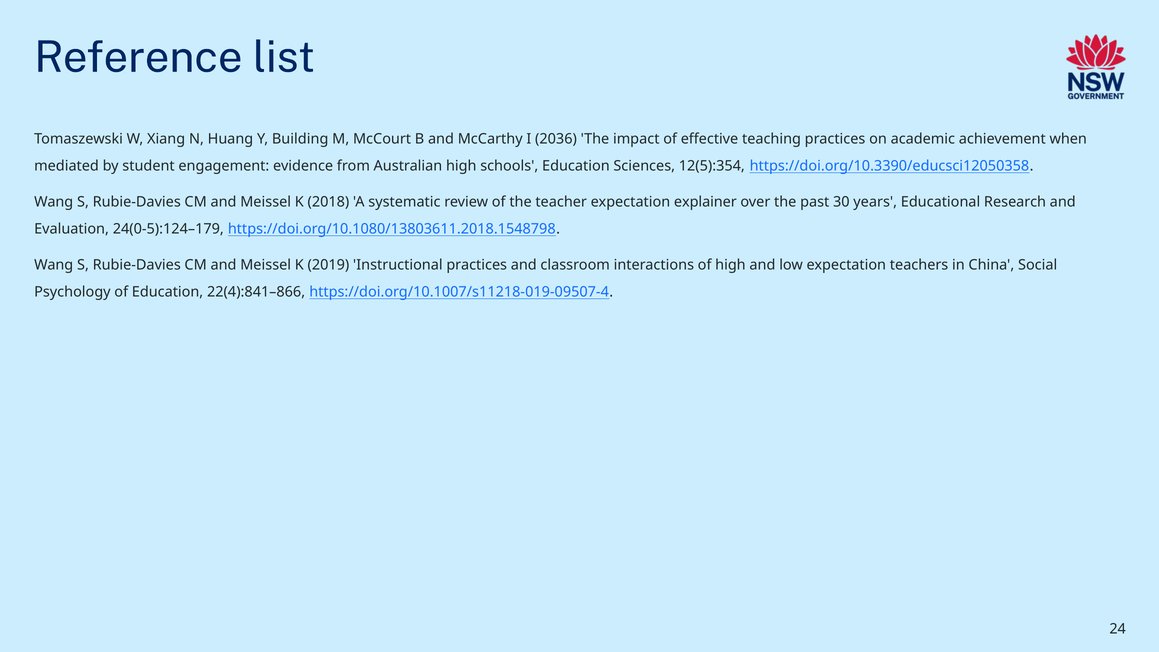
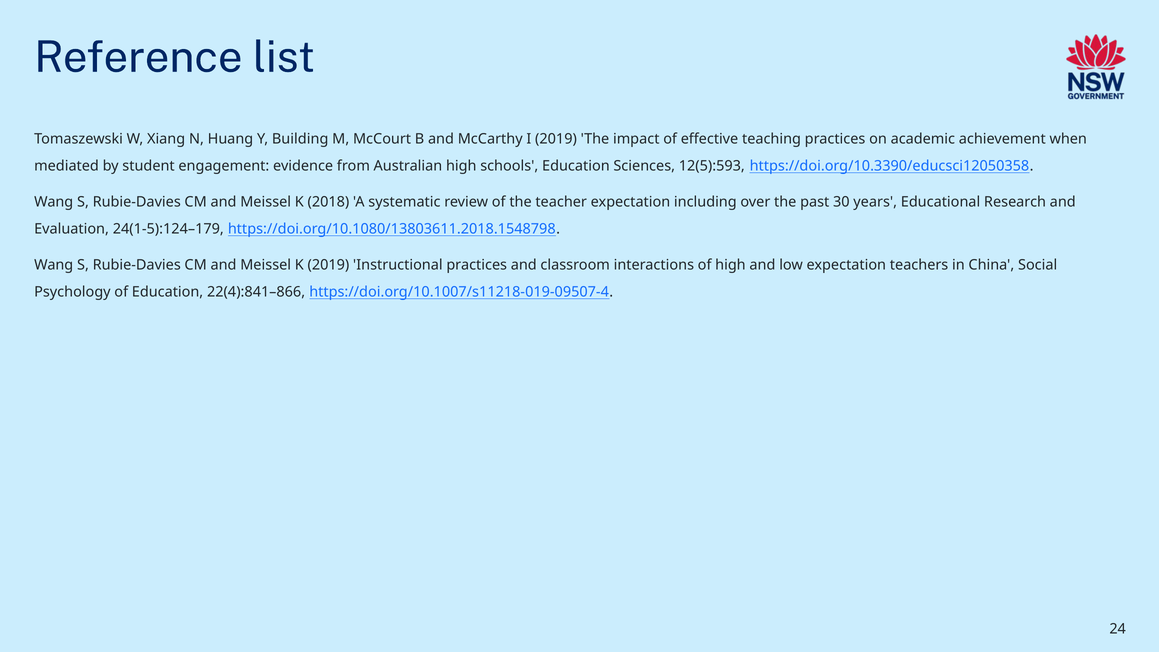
I 2036: 2036 -> 2019
12(5):354: 12(5):354 -> 12(5):593
explainer: explainer -> including
24(0-5):124–179: 24(0-5):124–179 -> 24(1-5):124–179
